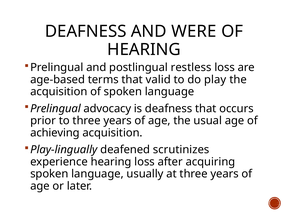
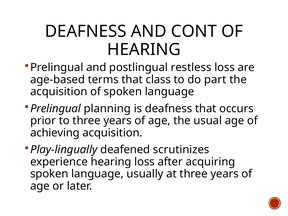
WERE: WERE -> CONT
valid: valid -> class
play: play -> part
advocacy: advocacy -> planning
